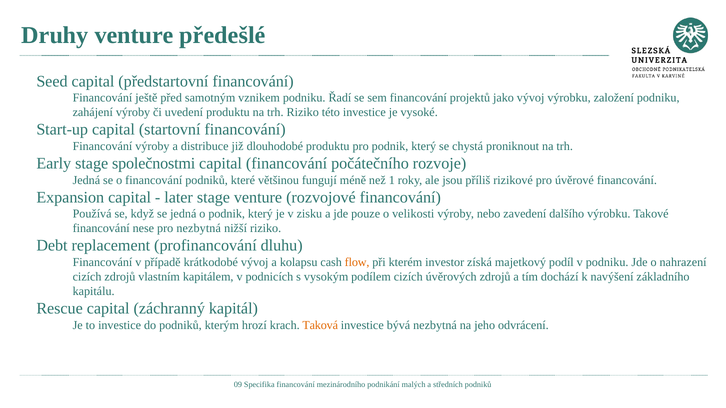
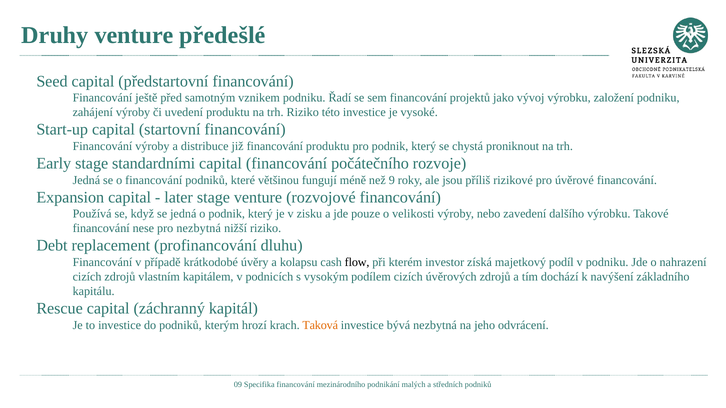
již dlouhodobé: dlouhodobé -> financování
společnostmi: společnostmi -> standardními
1: 1 -> 9
krátkodobé vývoj: vývoj -> úvěry
flow colour: orange -> black
